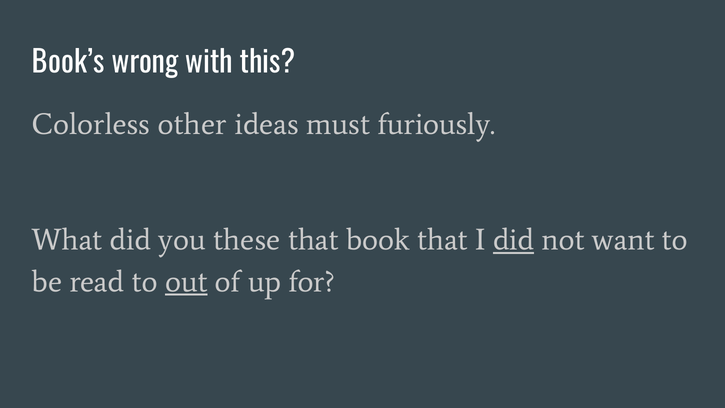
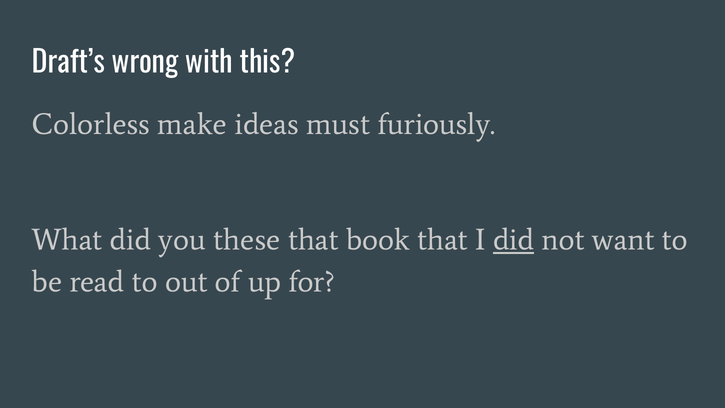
Book’s: Book’s -> Draft’s
other: other -> make
out underline: present -> none
